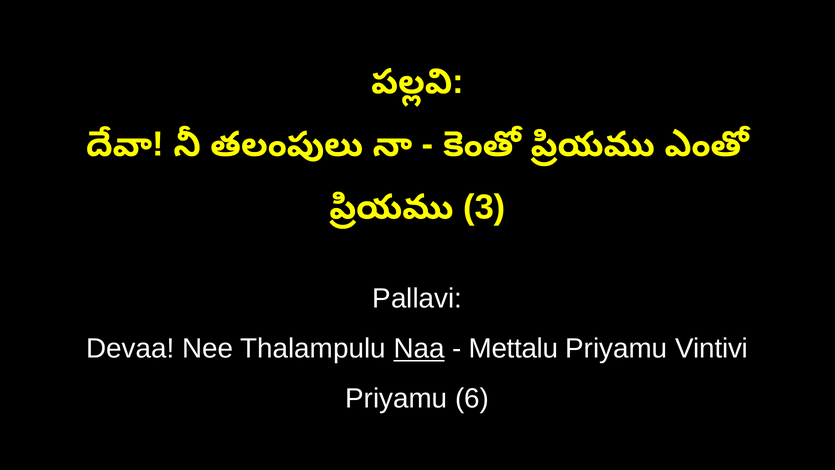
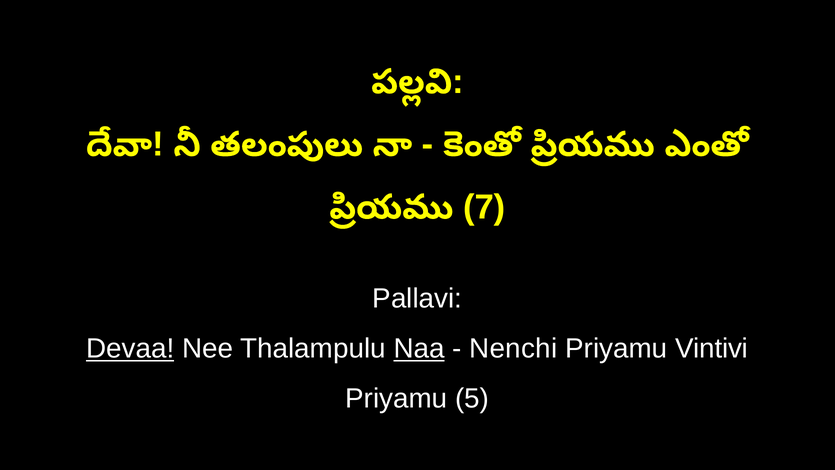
3: 3 -> 7
Devaa underline: none -> present
Mettalu: Mettalu -> Nenchi
6: 6 -> 5
